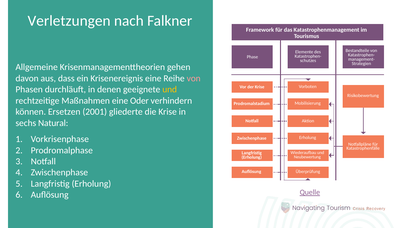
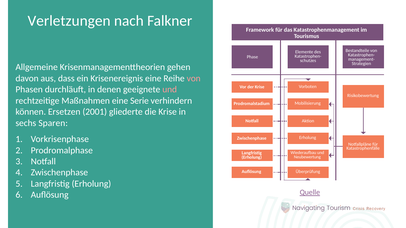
und at (170, 90) colour: yellow -> pink
Oder: Oder -> Serie
Natural: Natural -> Sparen
